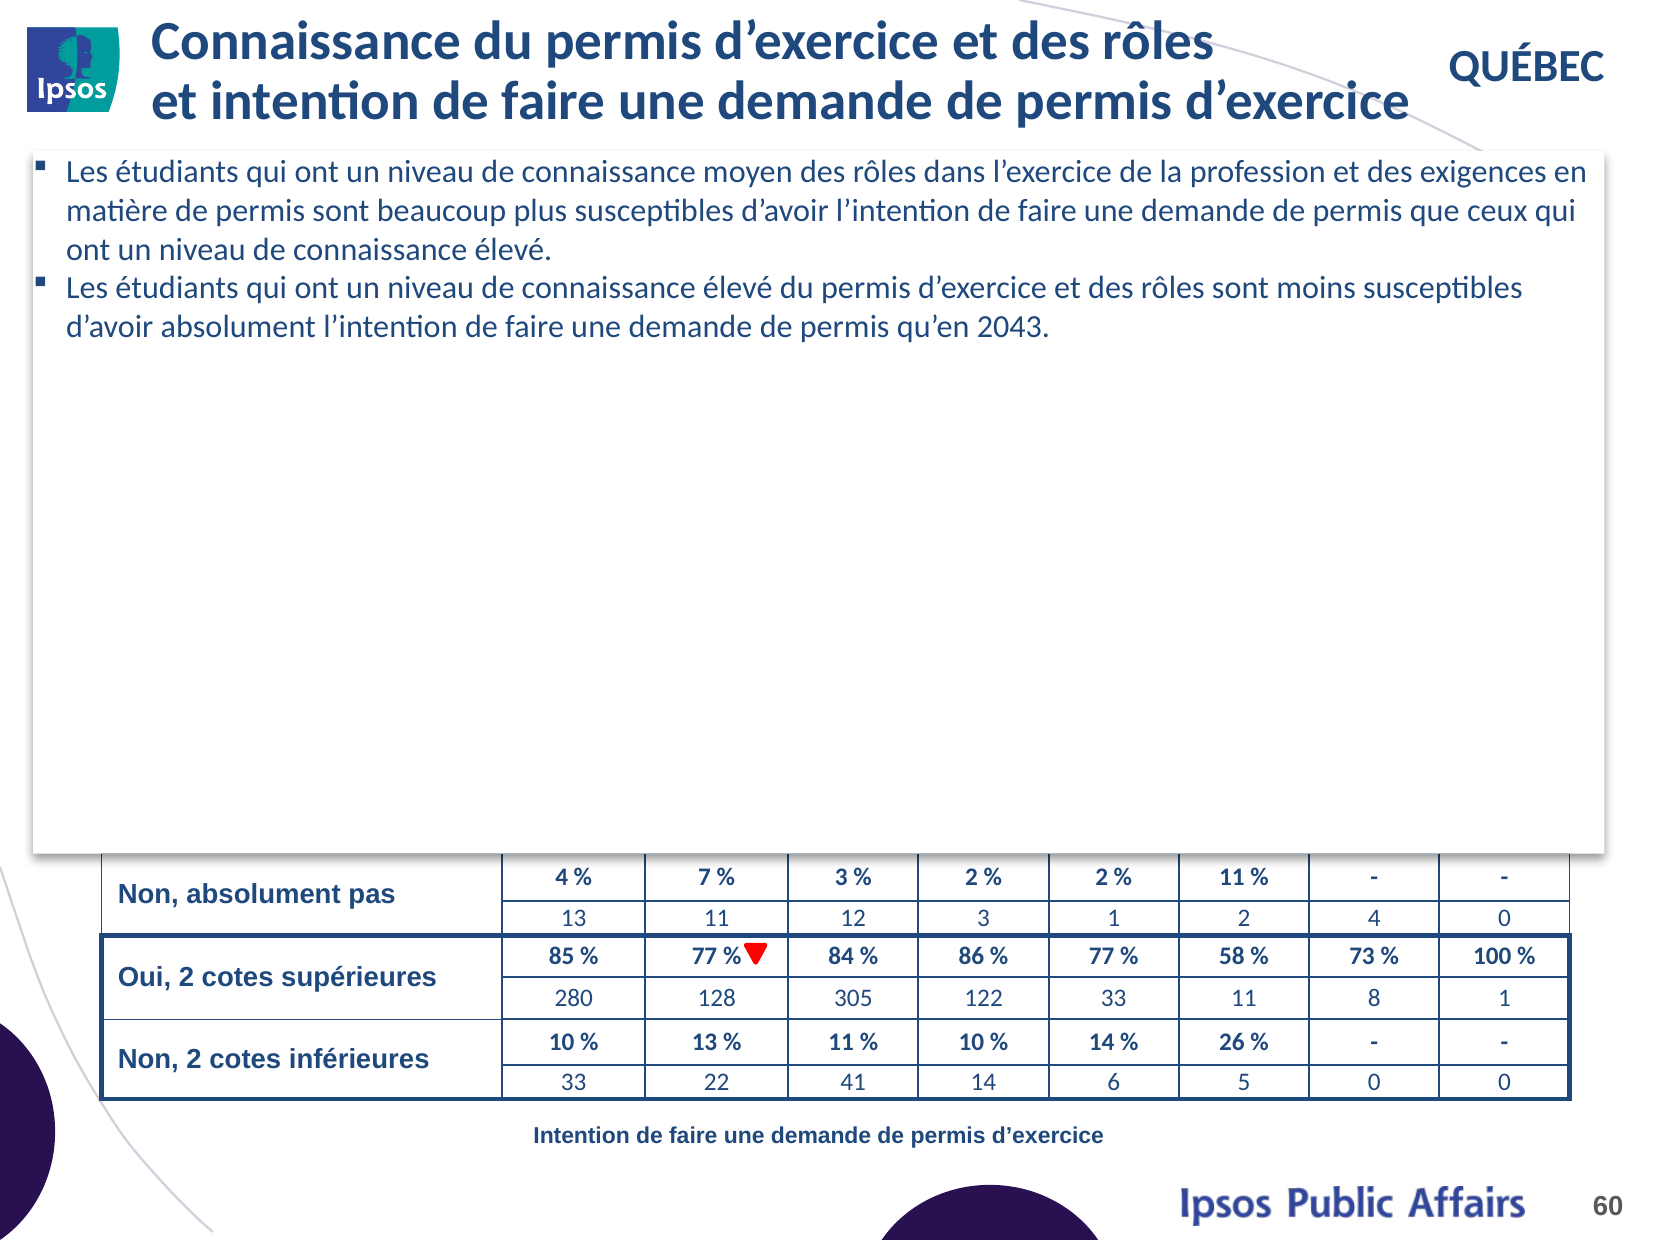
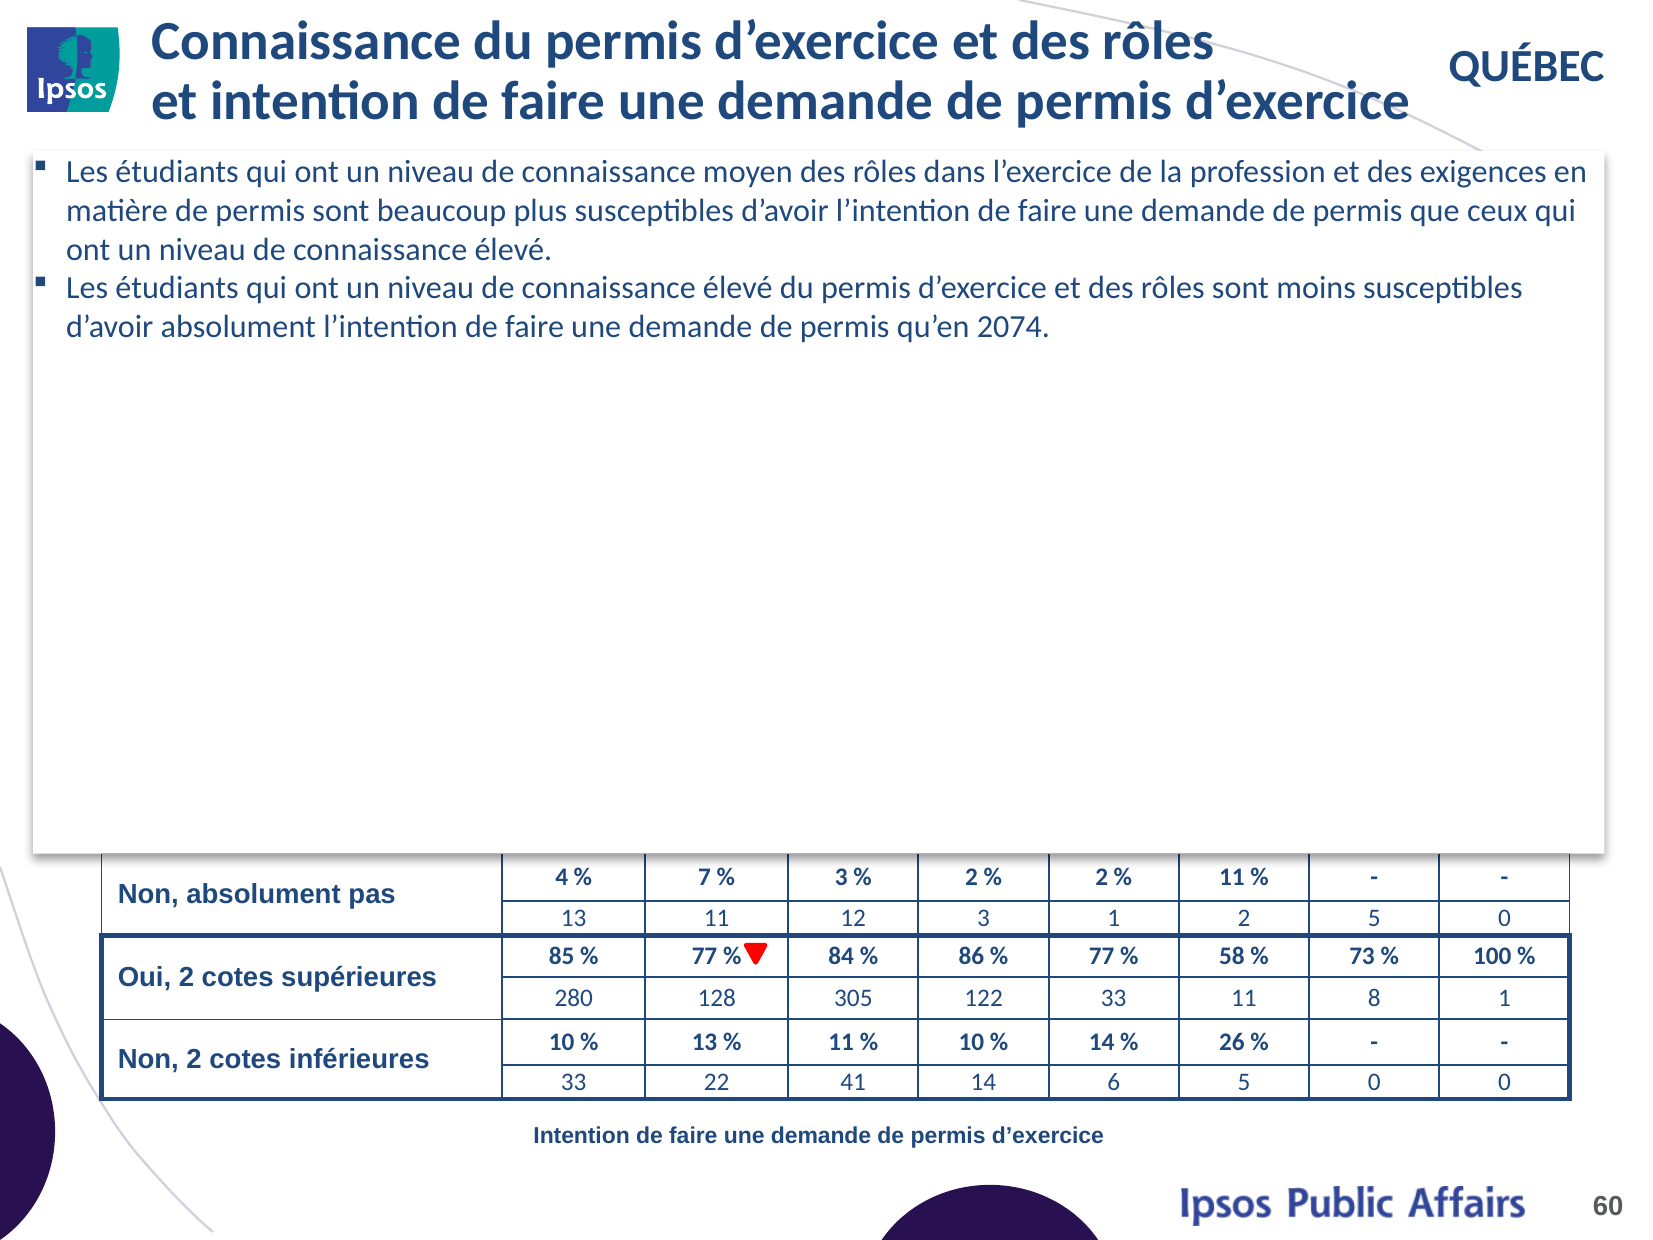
2043: 2043 -> 2074
2 4: 4 -> 5
